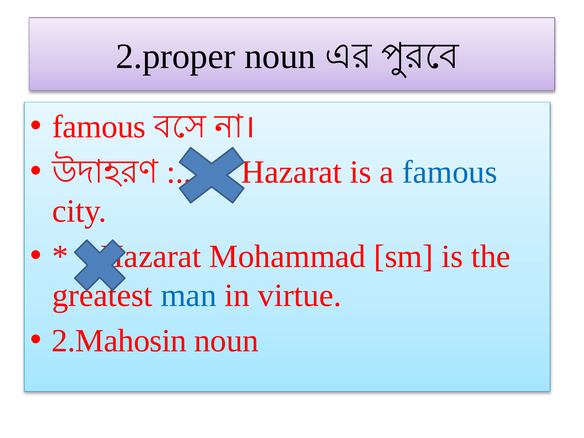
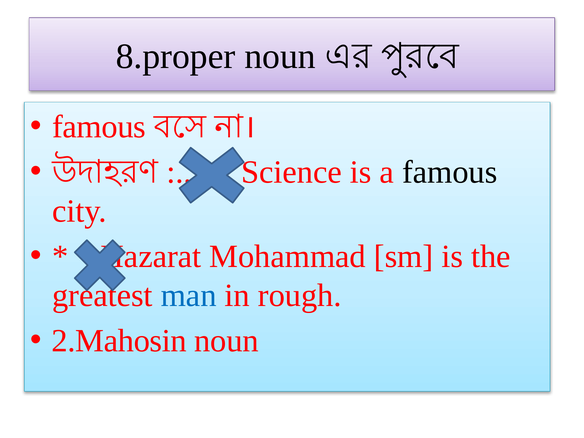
2.proper: 2.proper -> 8.proper
Hazarat at (291, 172): Hazarat -> Science
famous at (450, 172) colour: blue -> black
virtue: virtue -> rough
